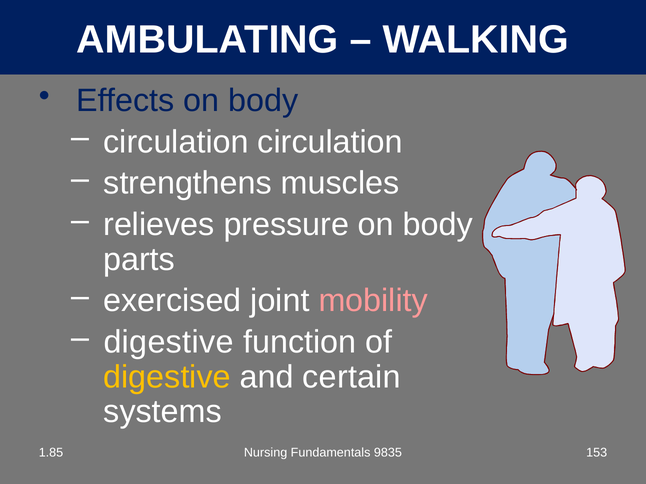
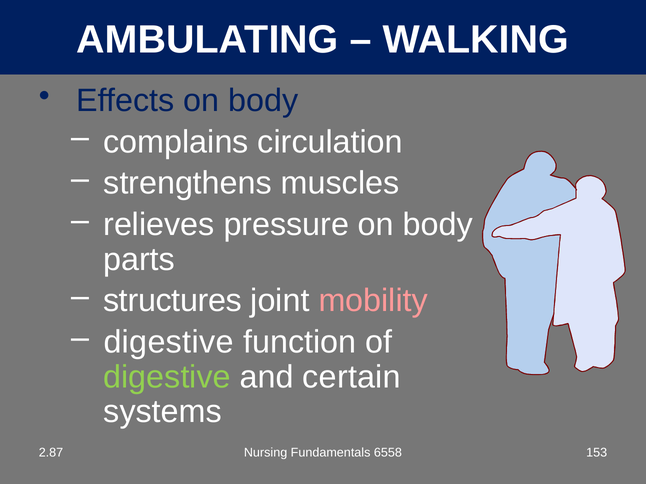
circulation at (176, 142): circulation -> complains
exercised: exercised -> structures
digestive at (167, 377) colour: yellow -> light green
1.85: 1.85 -> 2.87
9835: 9835 -> 6558
